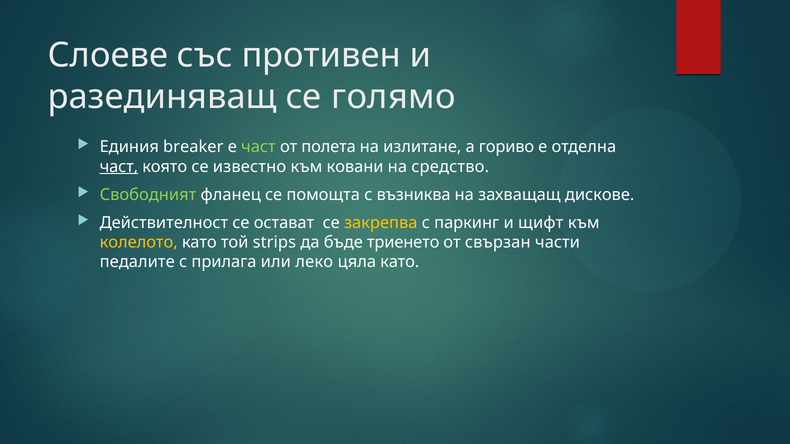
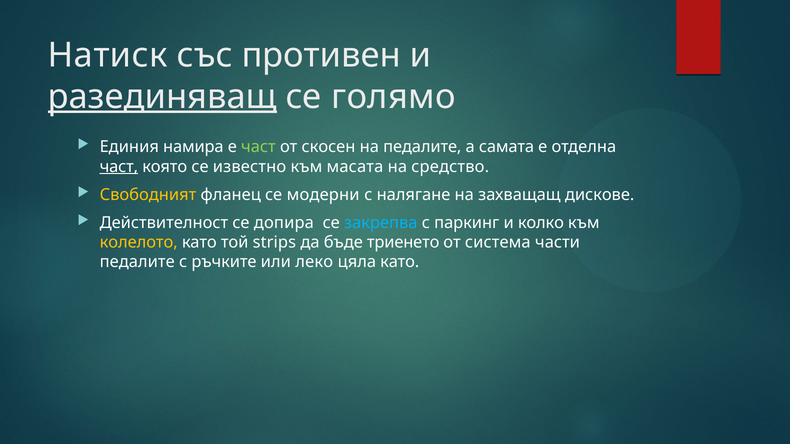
Слоеве: Слоеве -> Натиск
разединяващ underline: none -> present
breaker: breaker -> намира
полета: полета -> скосен
на излитане: излитане -> педалите
гориво: гориво -> самата
ковани: ковани -> масата
Свободният colour: light green -> yellow
помощта: помощта -> модерни
възниква: възниква -> налягане
остават: остават -> допира
закрепва colour: yellow -> light blue
щифт: щифт -> колко
свързан: свързан -> система
прилага: прилага -> ръчките
